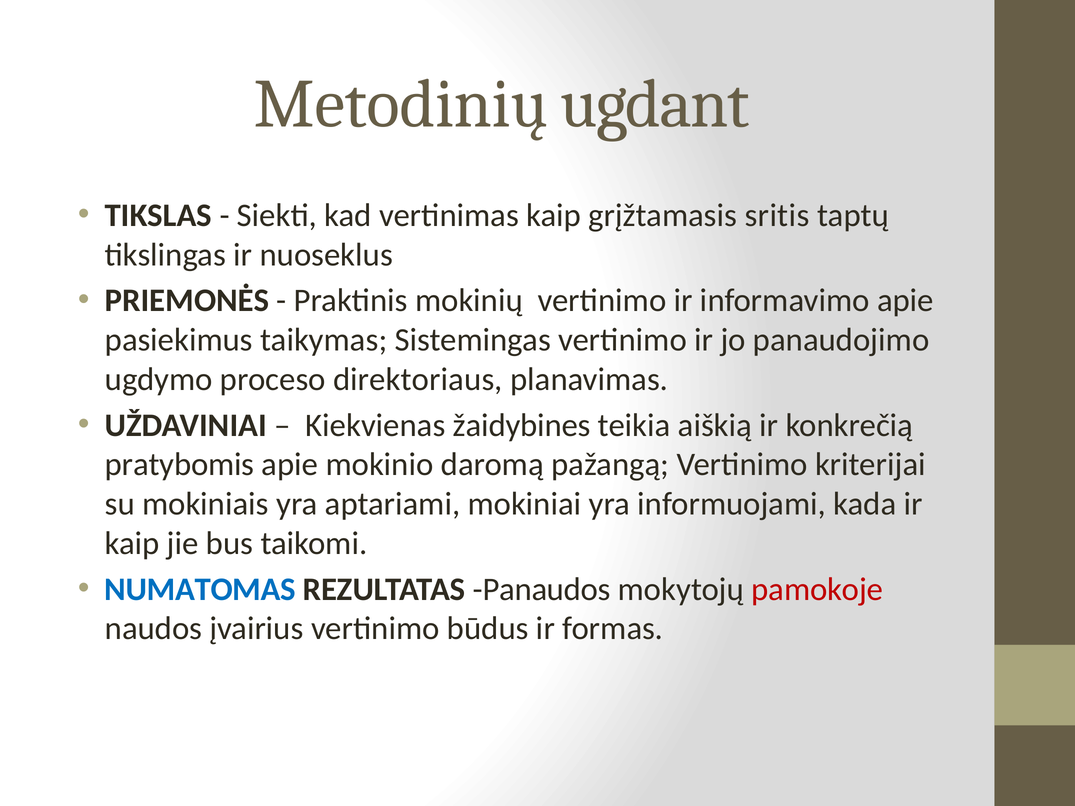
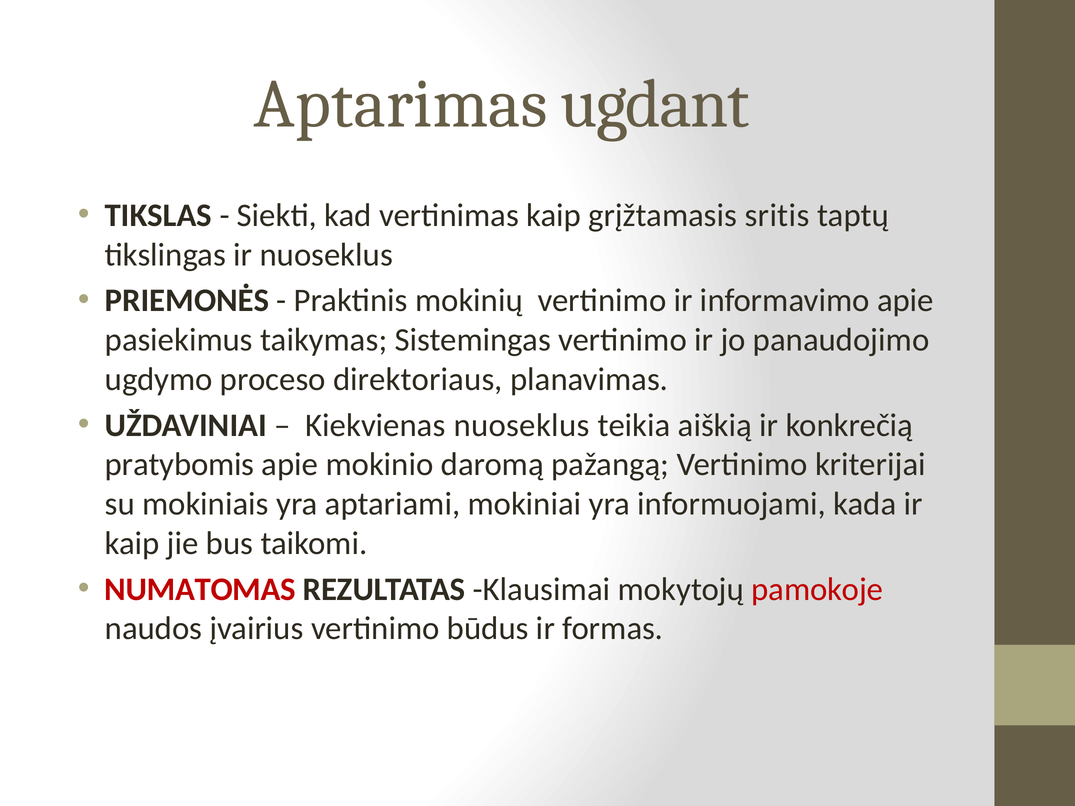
Metodinių: Metodinių -> Aptarimas
Kiekvienas žaidybines: žaidybines -> nuoseklus
NUMATOMAS colour: blue -> red
Panaudos: Panaudos -> Klausimai
